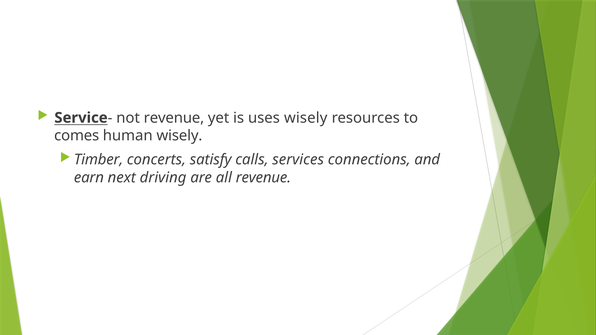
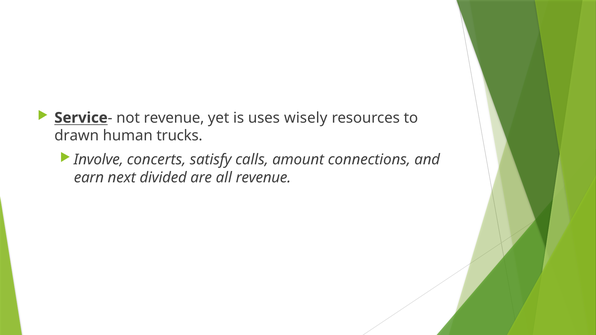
comes: comes -> drawn
human wisely: wisely -> trucks
Timber: Timber -> Involve
services: services -> amount
driving: driving -> divided
